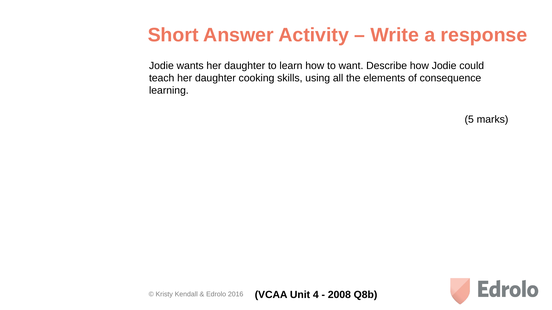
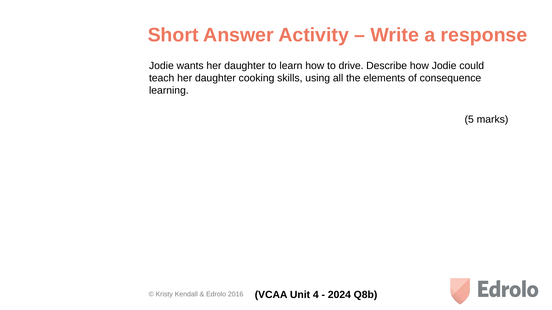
want: want -> drive
2008: 2008 -> 2024
